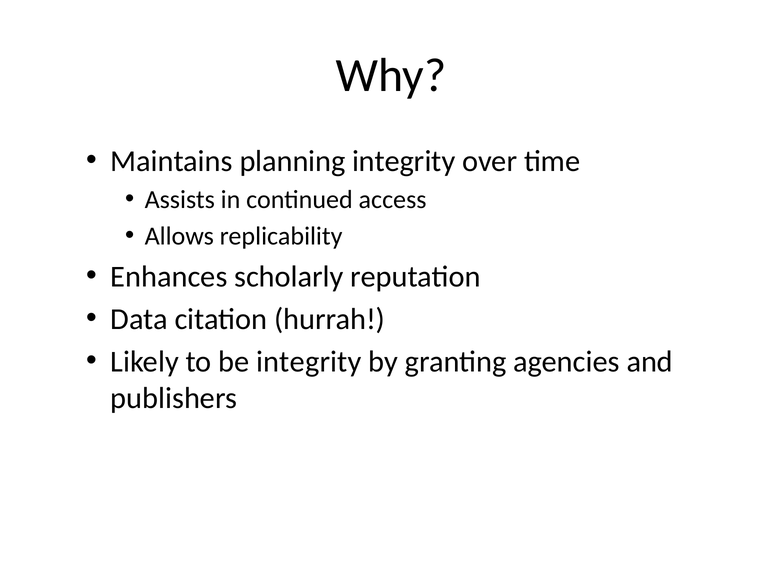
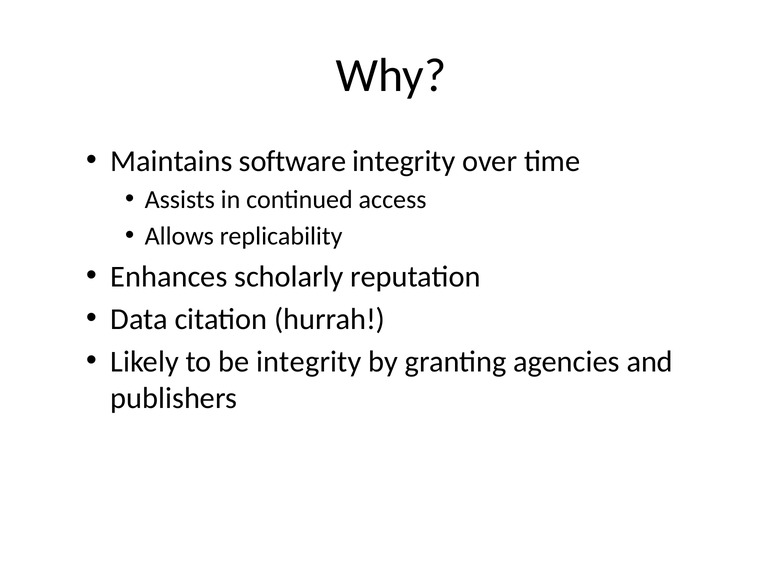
planning: planning -> software
